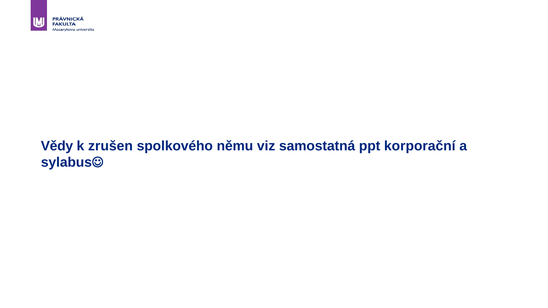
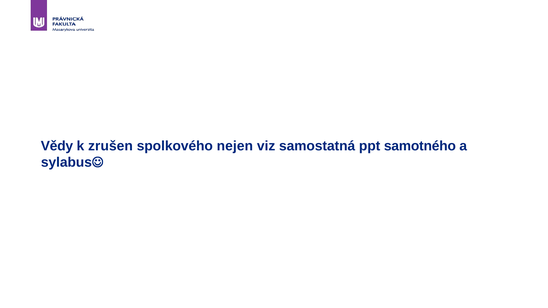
němu: němu -> nejen
korporační: korporační -> samotného
